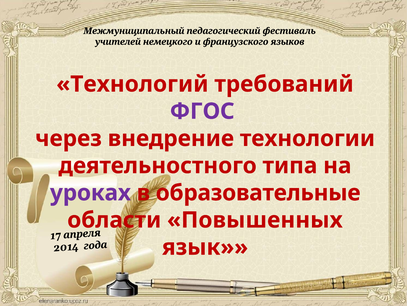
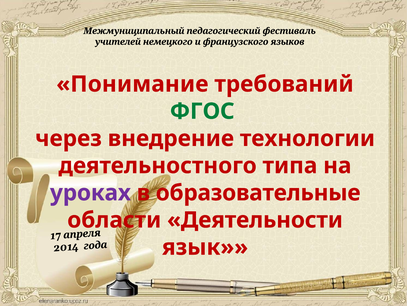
Технологий: Технологий -> Понимание
ФГОС colour: purple -> green
Повышенных: Повышенных -> Деятельности
